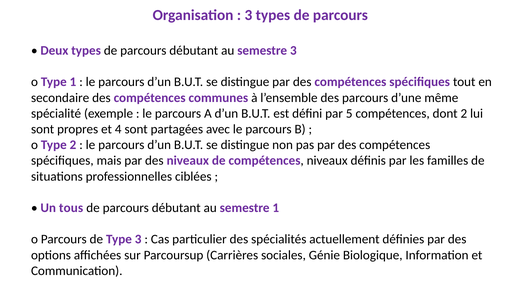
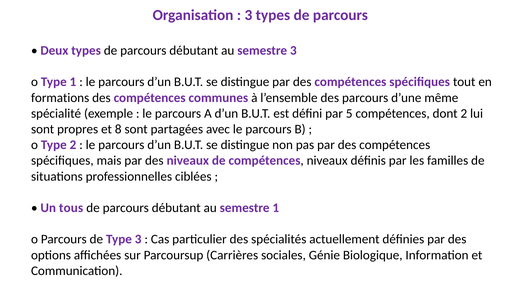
secondaire: secondaire -> formations
4: 4 -> 8
